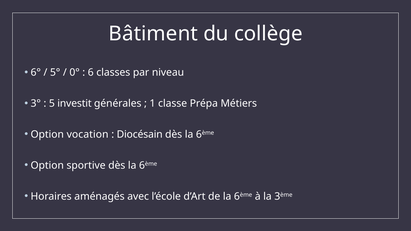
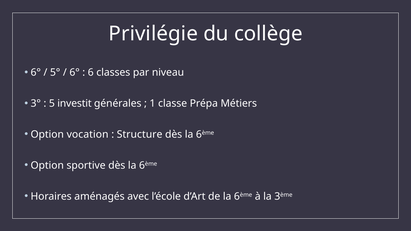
Bâtiment: Bâtiment -> Privilégie
0° at (75, 73): 0° -> 6°
Diocésain: Diocésain -> Structure
